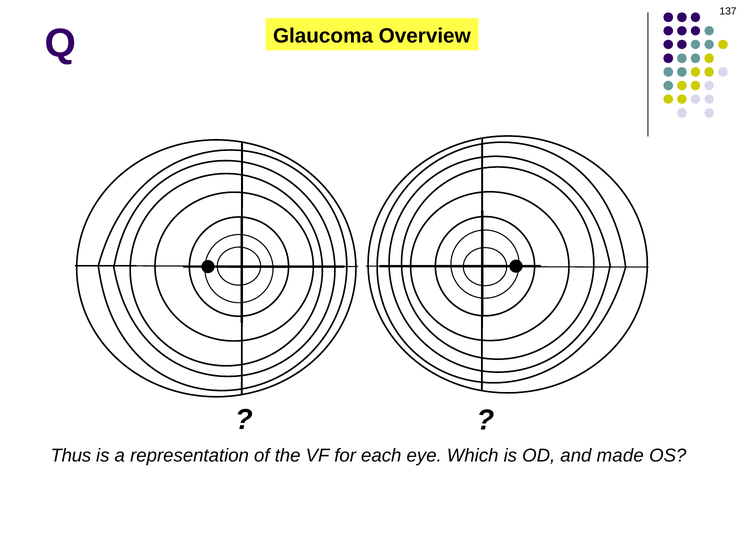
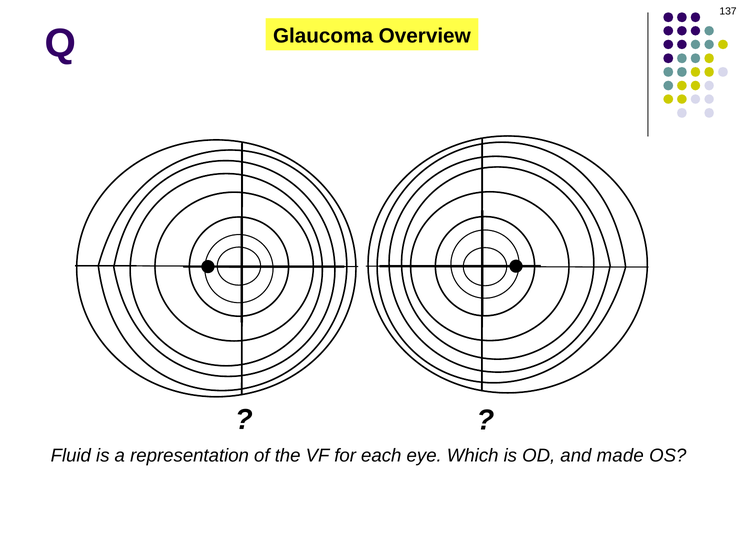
Thus: Thus -> Fluid
